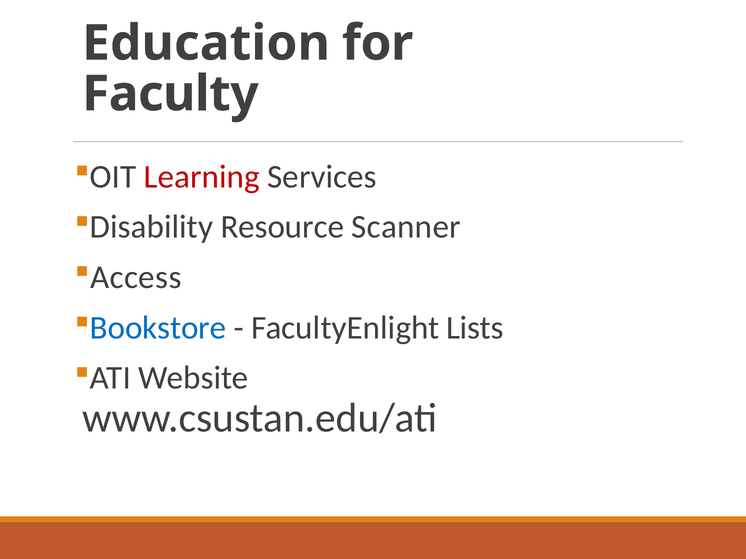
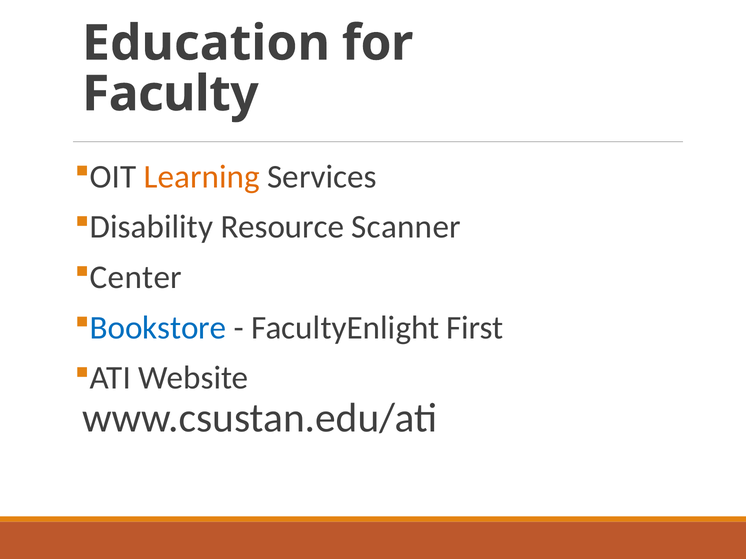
Learning colour: red -> orange
Access: Access -> Center
Lists: Lists -> First
